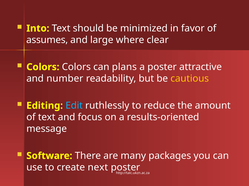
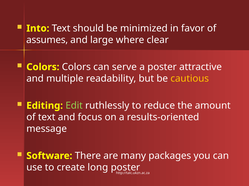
plans: plans -> serve
number: number -> multiple
Edit colour: light blue -> light green
next: next -> long
